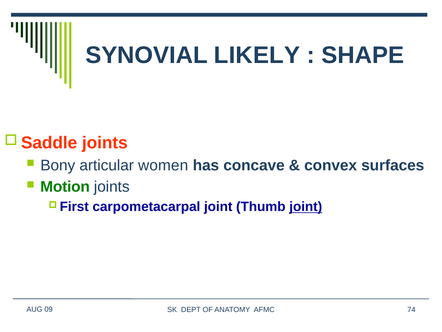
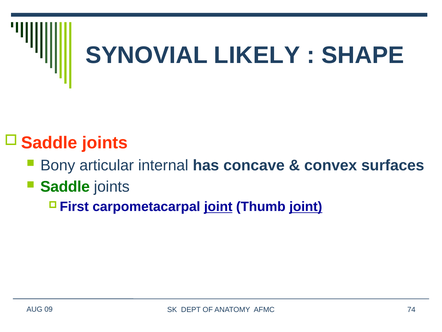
women: women -> internal
Motion: Motion -> Saddle
joint at (218, 206) underline: none -> present
